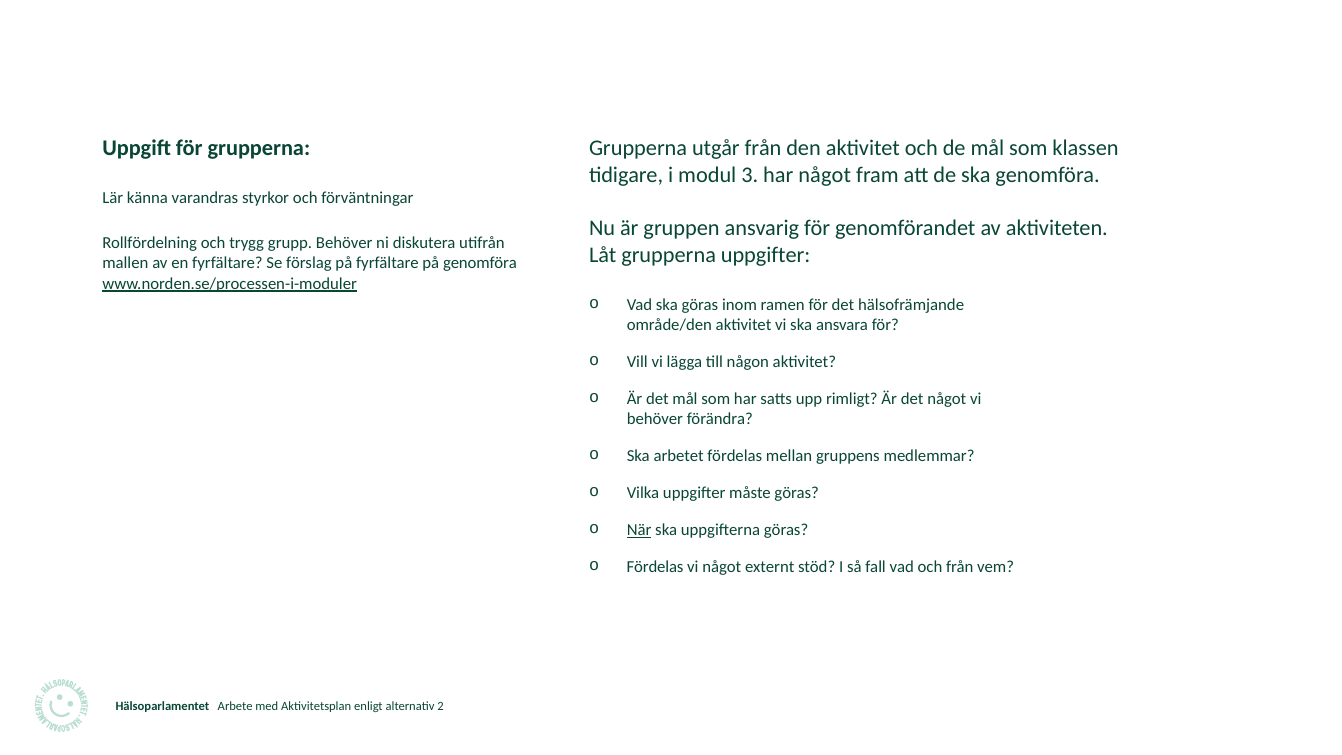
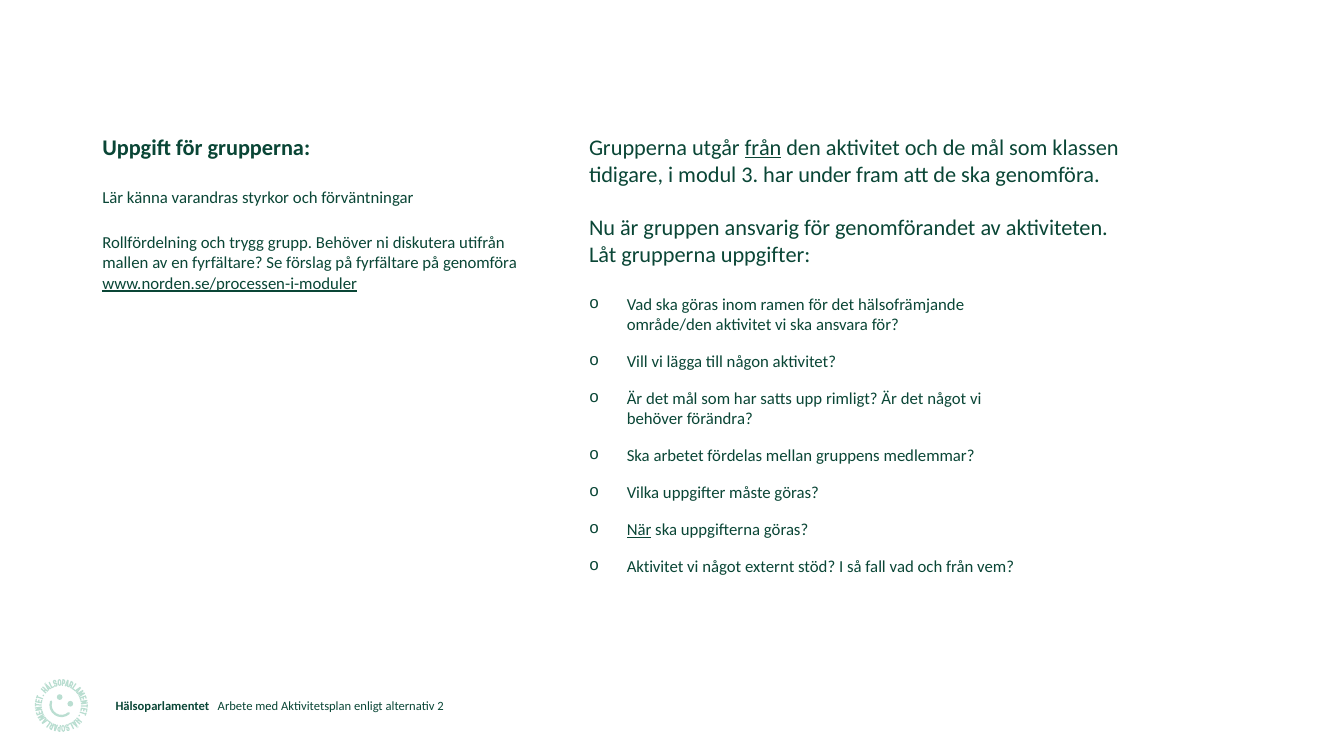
från at (763, 148) underline: none -> present
har något: något -> under
Fördelas at (655, 567): Fördelas -> Aktivitet
